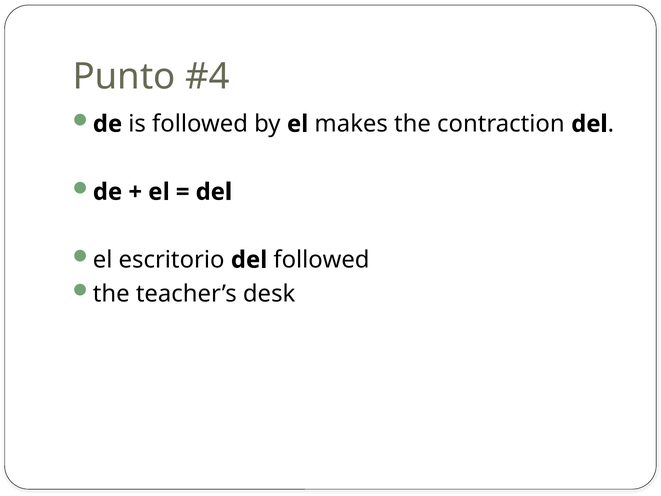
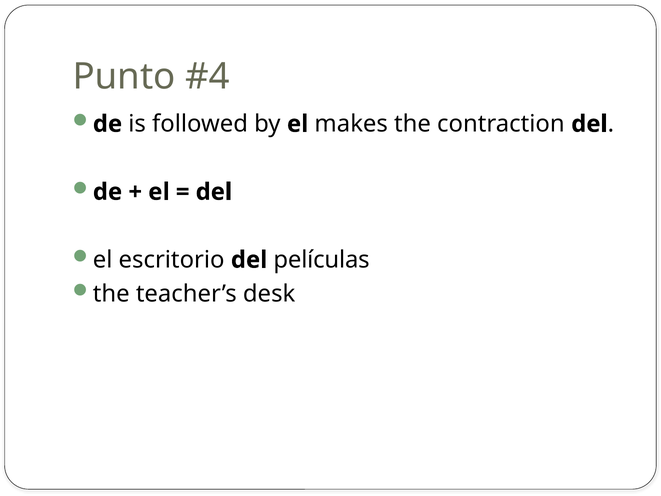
del followed: followed -> películas
